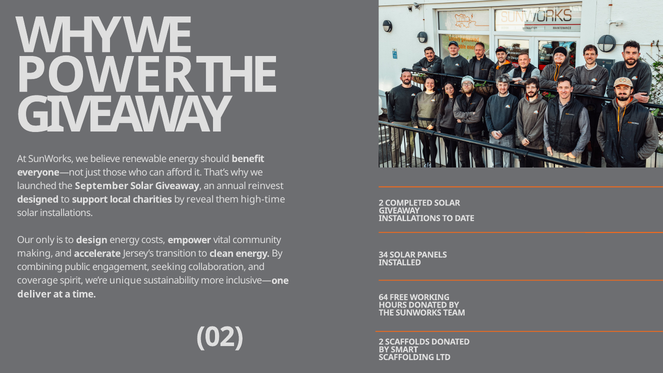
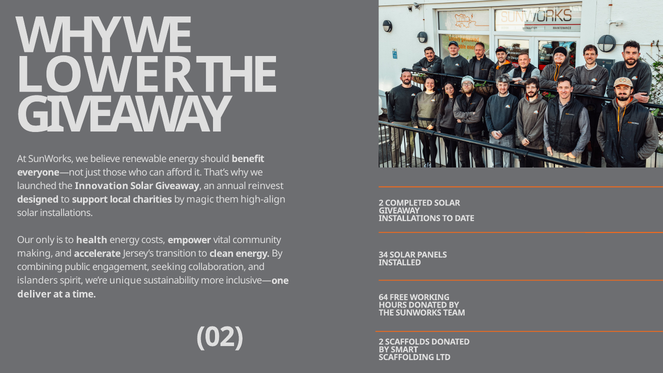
POWER: POWER -> LOWER
September: September -> Innovation
reveal: reveal -> magic
high-time: high-time -> high-align
design: design -> health
coverage: coverage -> islanders
